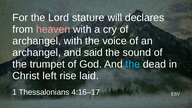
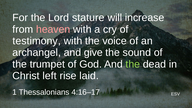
declares: declares -> increase
archangel at (37, 41): archangel -> testimony
said: said -> give
the at (133, 64) colour: light blue -> light green
